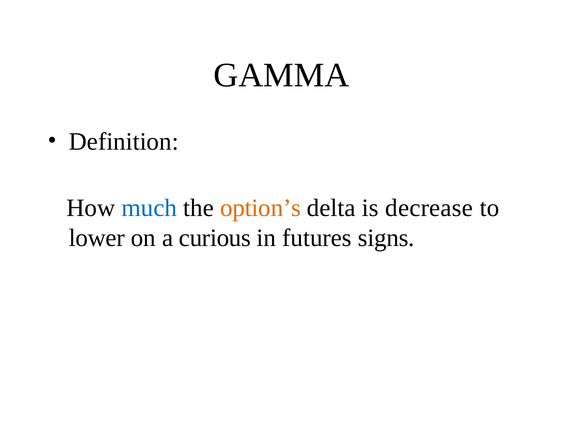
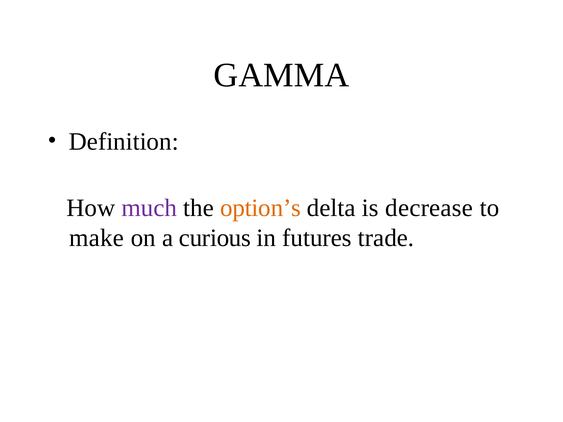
much colour: blue -> purple
lower: lower -> make
signs: signs -> trade
